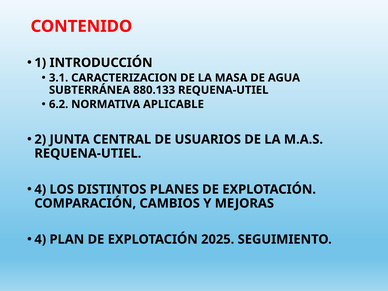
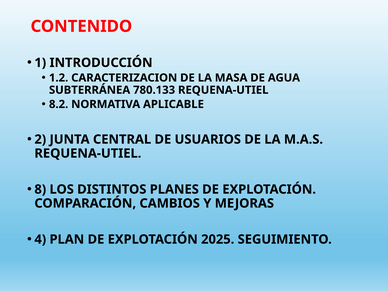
3.1: 3.1 -> 1.2
880.133: 880.133 -> 780.133
6.2: 6.2 -> 8.2
4 at (40, 189): 4 -> 8
